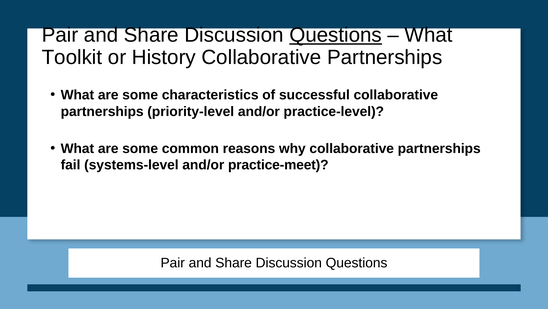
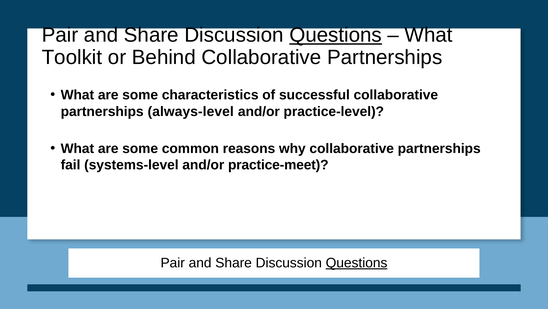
History: History -> Behind
priority-level: priority-level -> always-level
Questions at (357, 262) underline: none -> present
